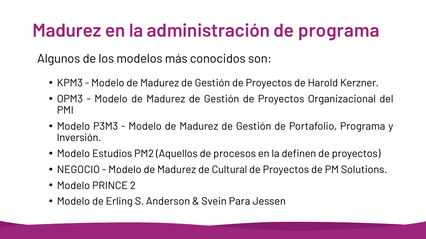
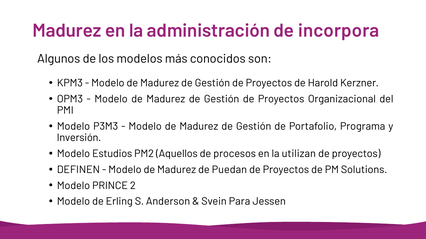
de programa: programa -> incorpora
definen: definen -> utilizan
NEGOCIO: NEGOCIO -> DEFINEN
Cultural: Cultural -> Puedan
